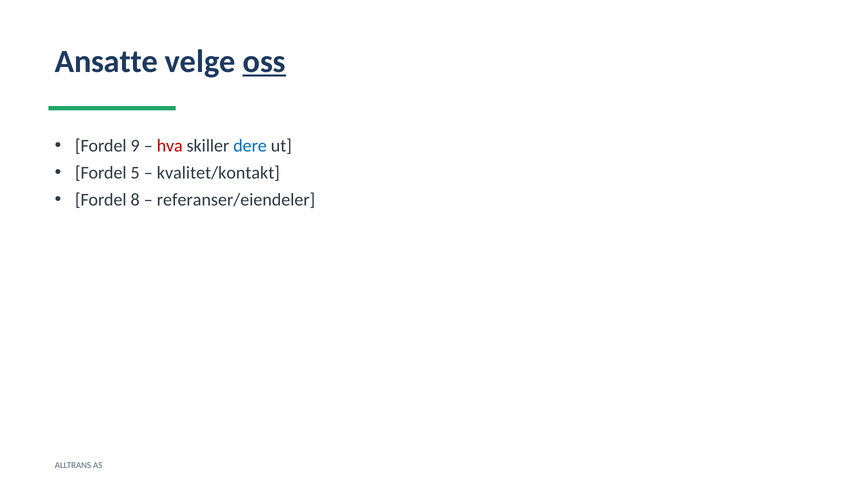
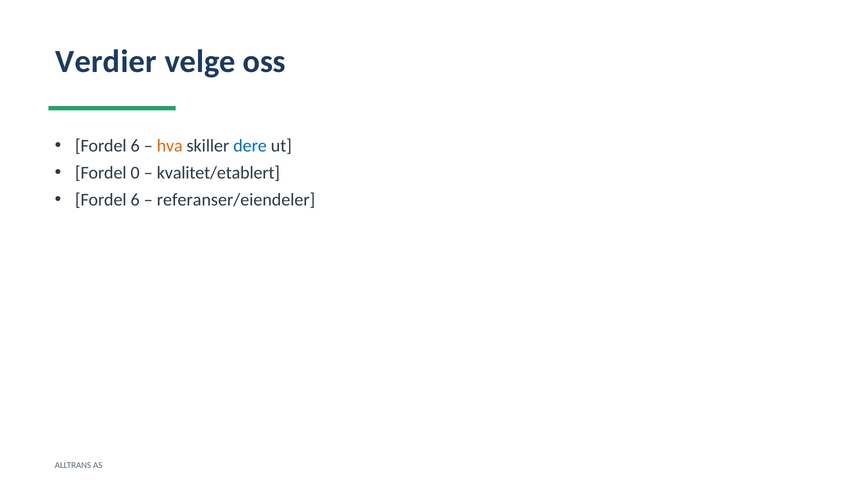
Ansatte: Ansatte -> Verdier
oss underline: present -> none
9 at (135, 146): 9 -> 6
hva colour: red -> orange
5: 5 -> 0
kvalitet/kontakt: kvalitet/kontakt -> kvalitet/etablert
8 at (135, 200): 8 -> 6
